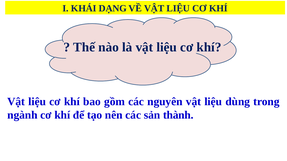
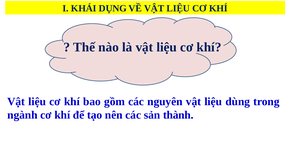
DẠNG: DẠNG -> DỤNG
